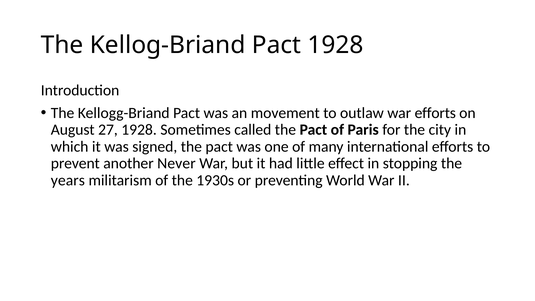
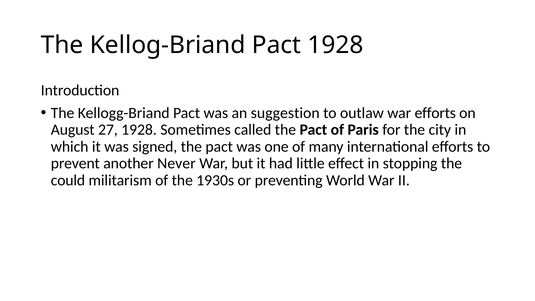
movement: movement -> suggestion
years: years -> could
